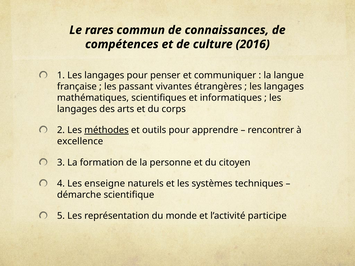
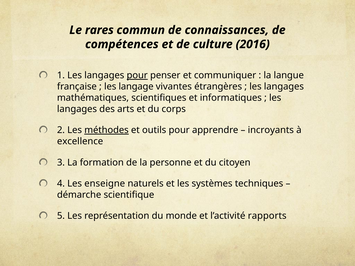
pour at (137, 75) underline: none -> present
passant: passant -> langage
rencontrer: rencontrer -> incroyants
participe: participe -> rapports
